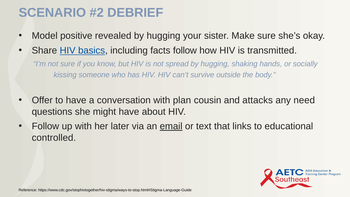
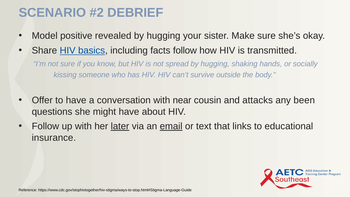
plan: plan -> near
need: need -> been
later underline: none -> present
controlled: controlled -> insurance
